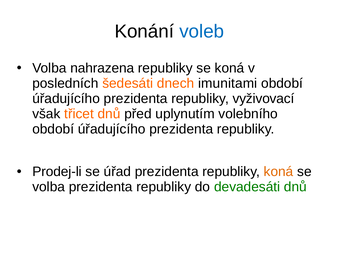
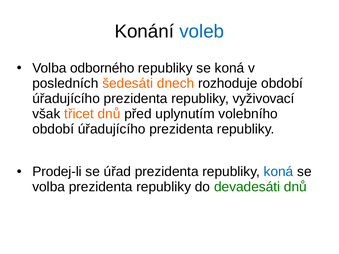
nahrazena: nahrazena -> odborného
imunitami: imunitami -> rozhoduje
koná at (279, 172) colour: orange -> blue
